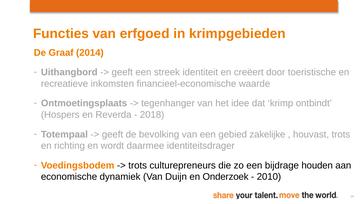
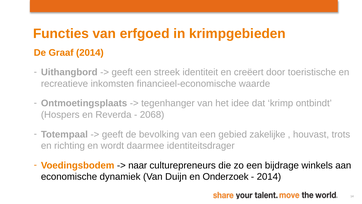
2018: 2018 -> 2068
trots at (138, 165): trots -> naar
houden: houden -> winkels
2010 at (269, 177): 2010 -> 2014
